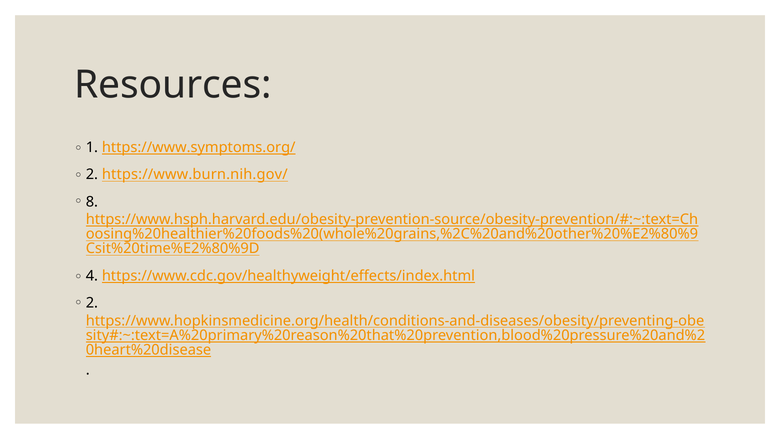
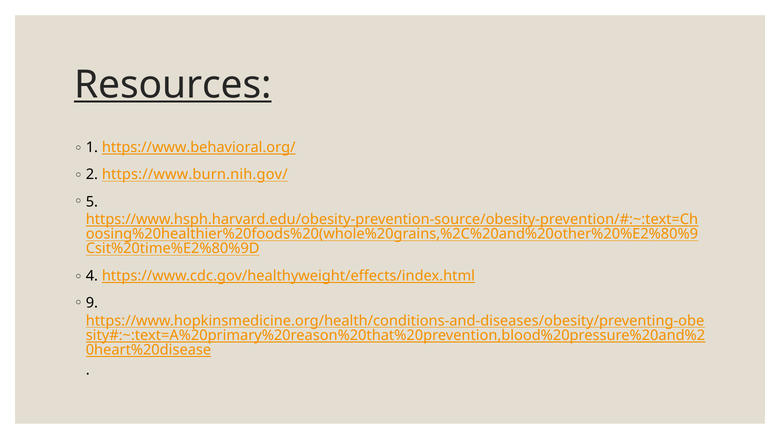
Resources underline: none -> present
https://www.symptoms.org/: https://www.symptoms.org/ -> https://www.behavioral.org/
8: 8 -> 5
2: 2 -> 9
